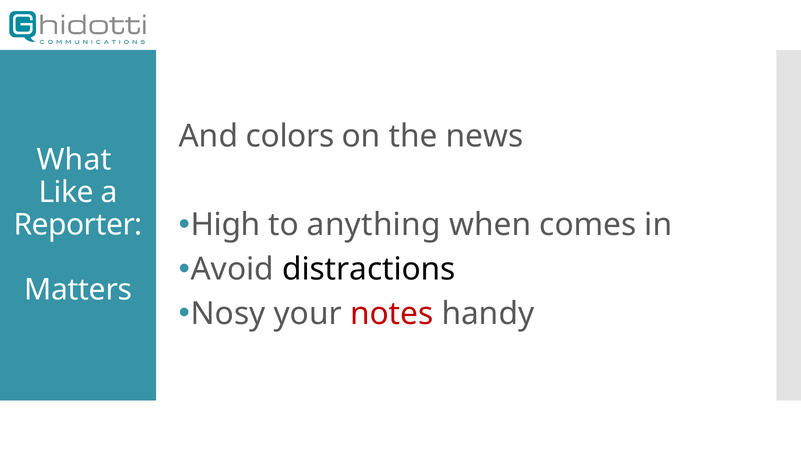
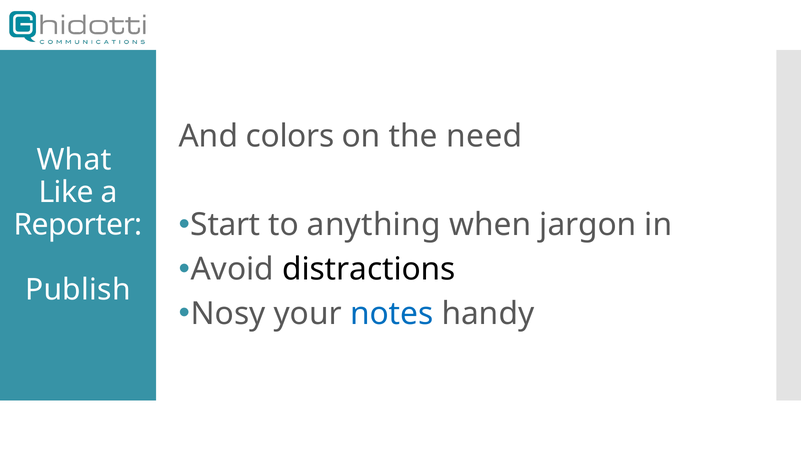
news: news -> need
High: High -> Start
comes: comes -> jargon
Matters: Matters -> Publish
notes colour: red -> blue
